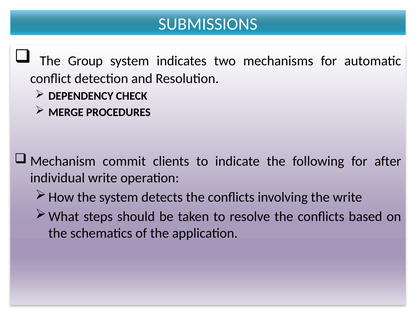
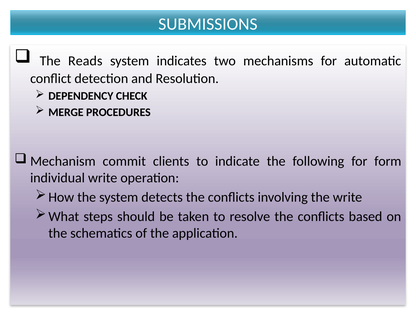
Group: Group -> Reads
after: after -> form
